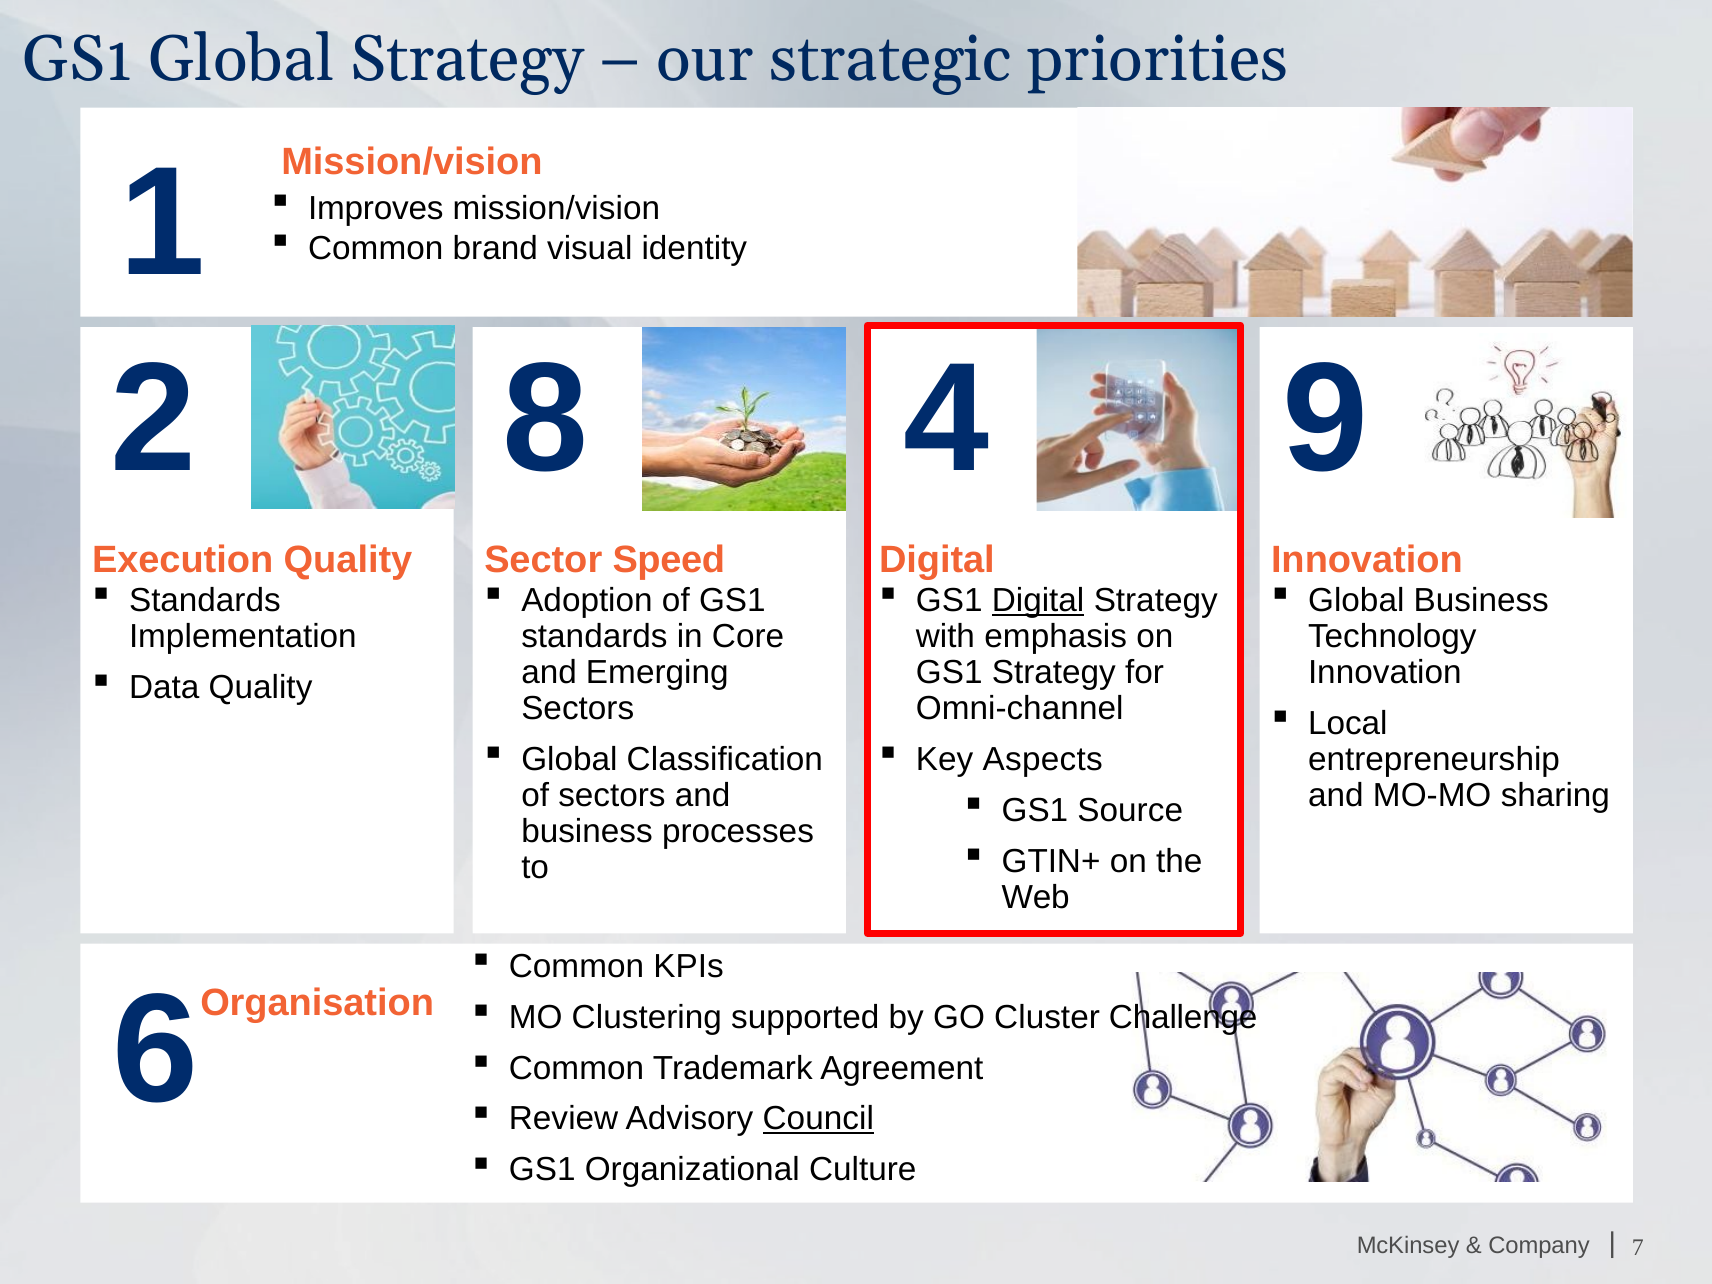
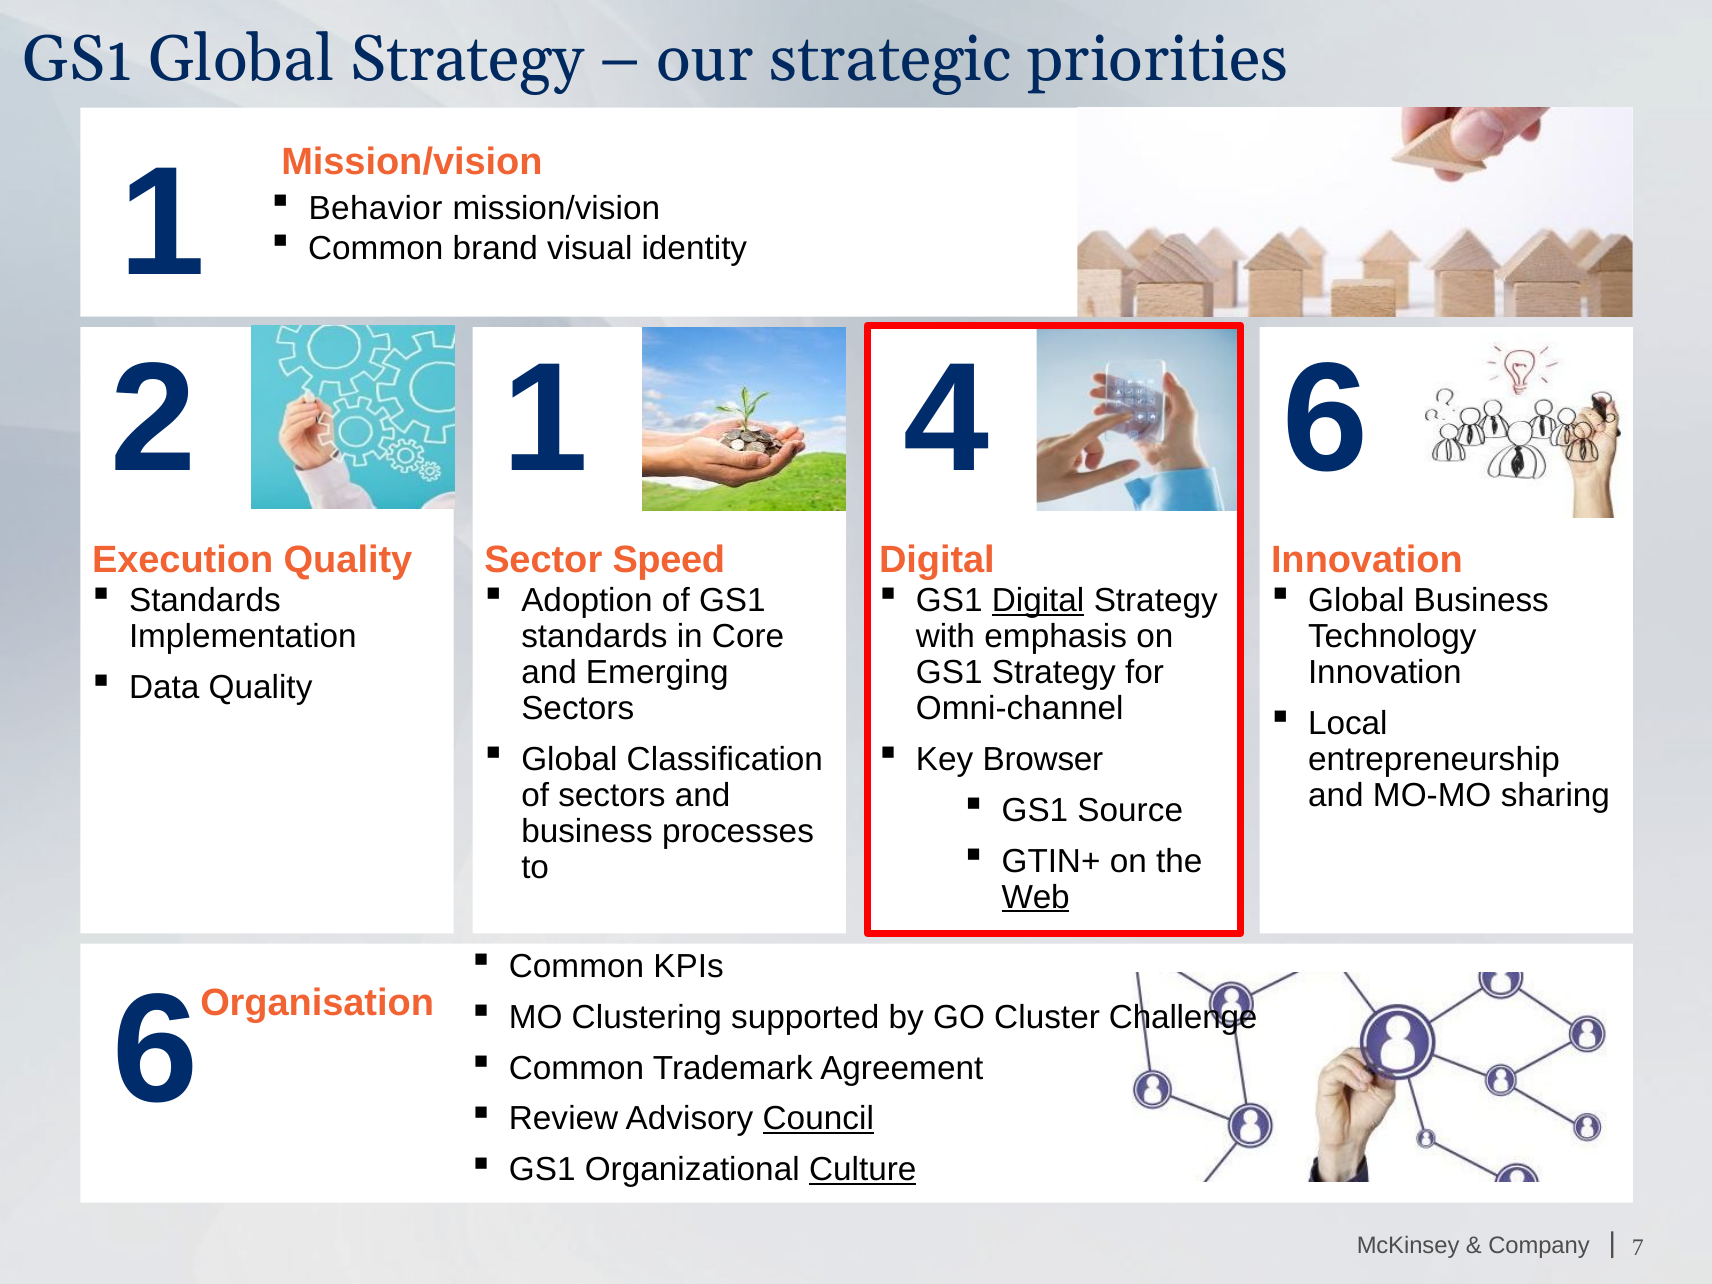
Improves: Improves -> Behavior
2 8: 8 -> 1
4 9: 9 -> 6
Aspects: Aspects -> Browser
Web underline: none -> present
Culture underline: none -> present
